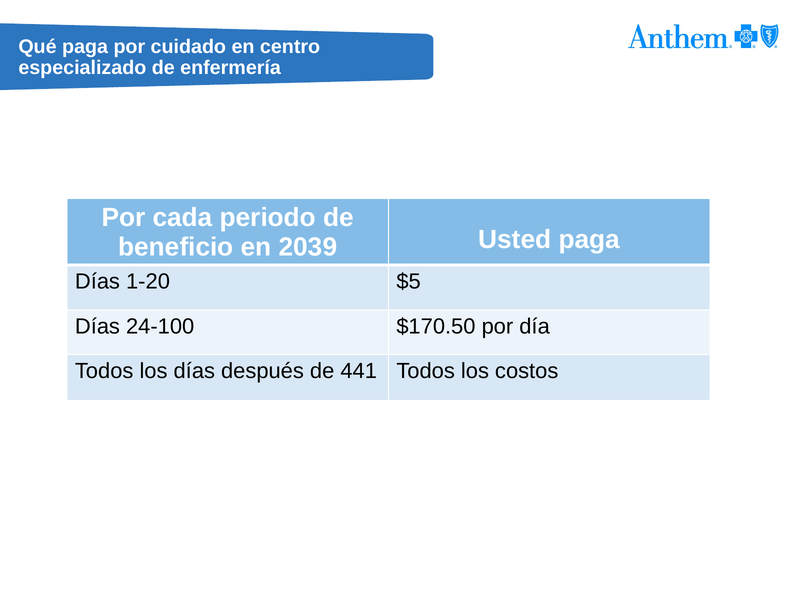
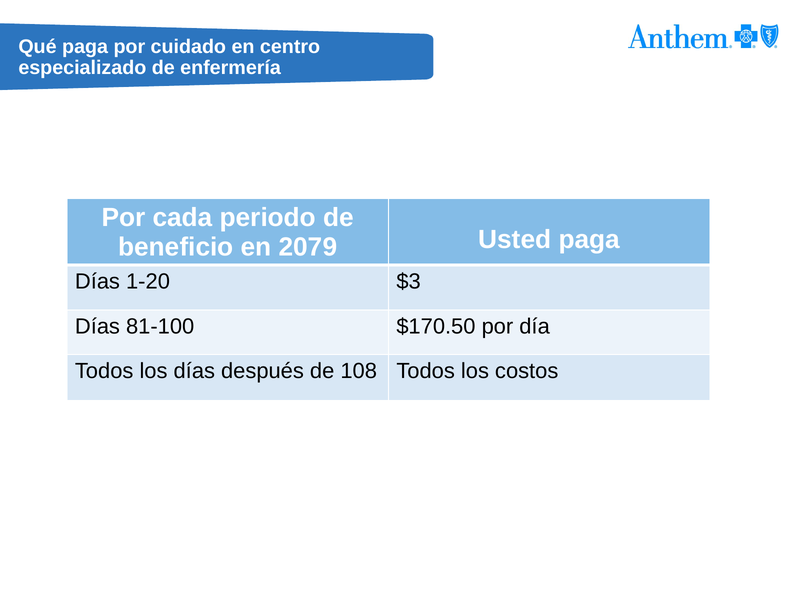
2039: 2039 -> 2079
$5: $5 -> $3
24-100: 24-100 -> 81-100
441: 441 -> 108
